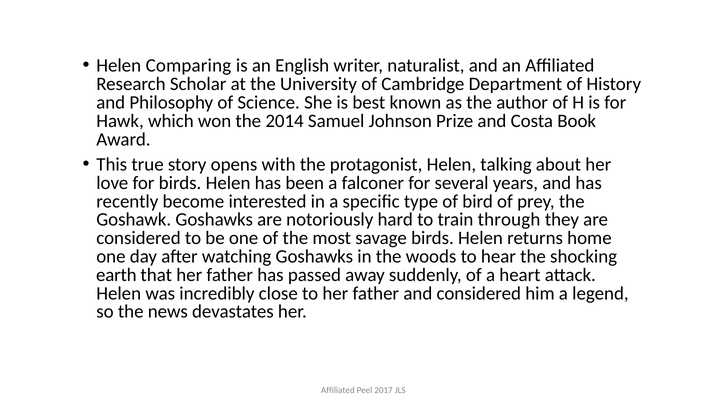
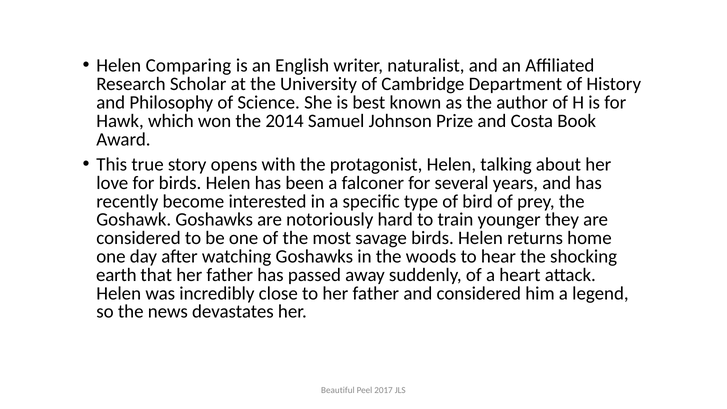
through: through -> younger
Affiliated at (338, 390): Affiliated -> Beautiful
